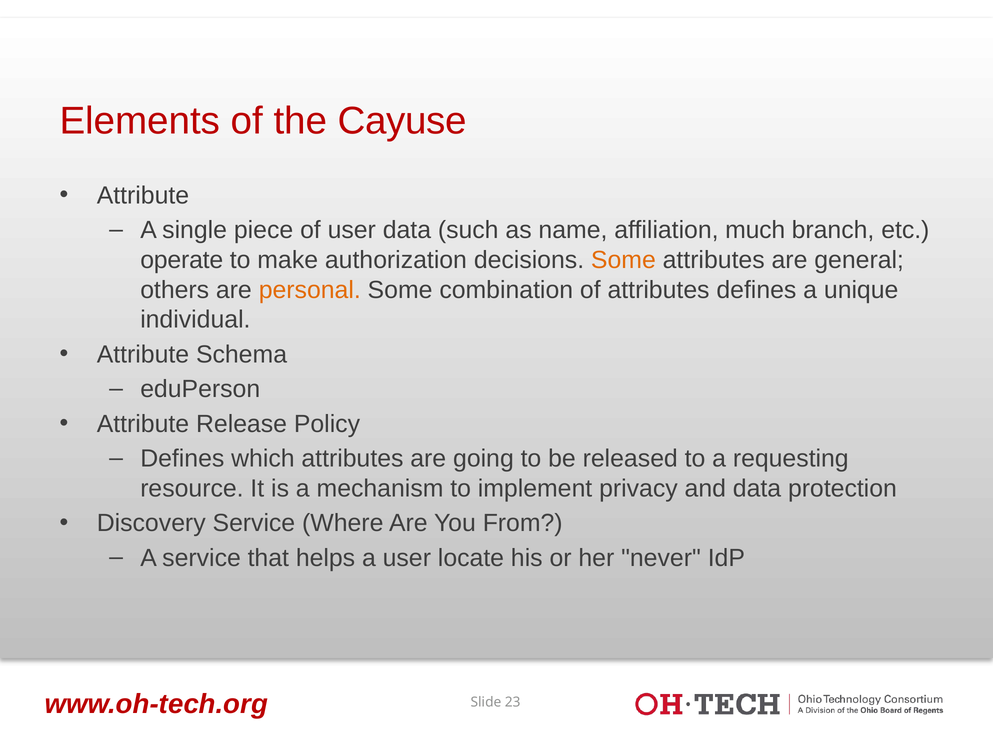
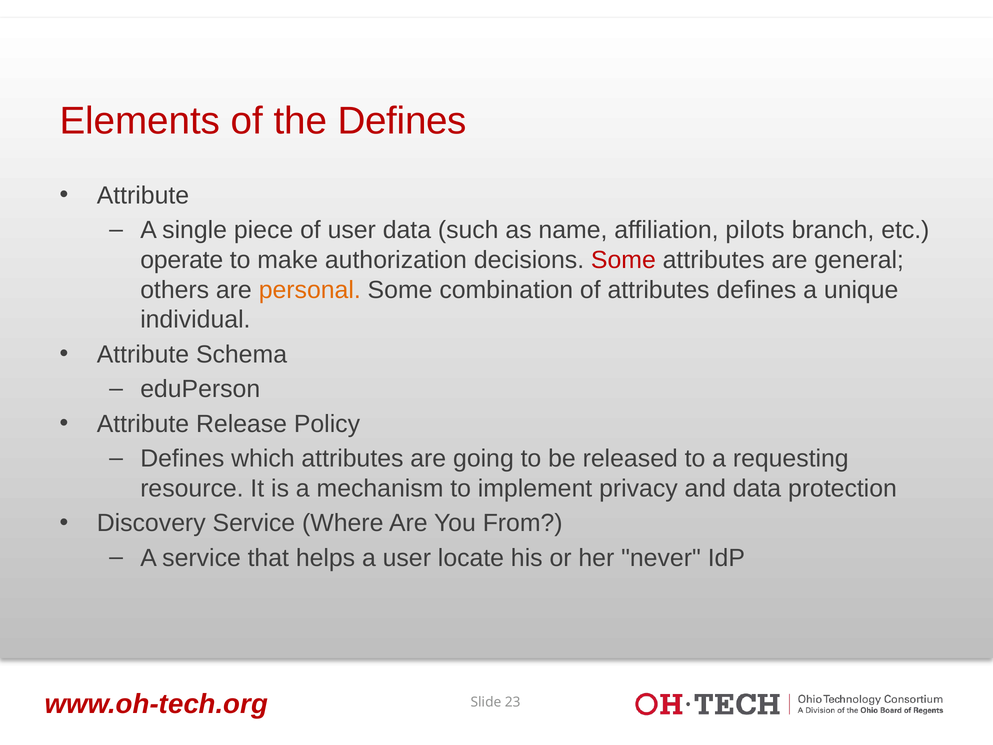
the Cayuse: Cayuse -> Defines
much: much -> pilots
Some at (623, 260) colour: orange -> red
